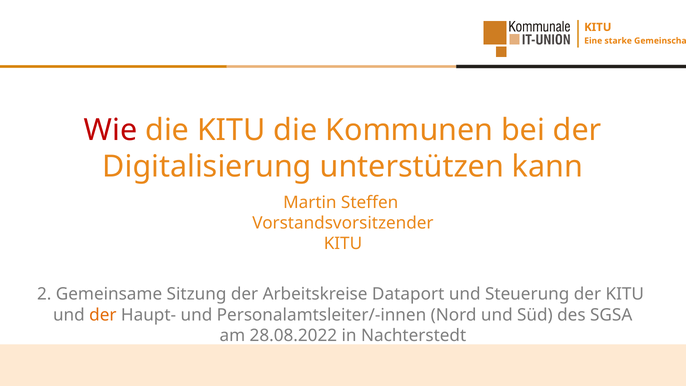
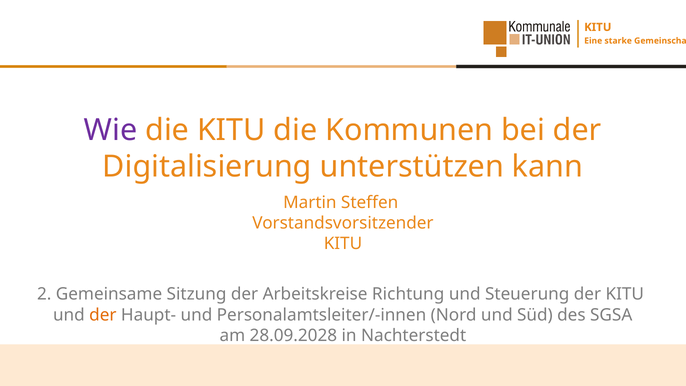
Wie colour: red -> purple
Dataport: Dataport -> Richtung
28.08.2022: 28.08.2022 -> 28.09.2028
